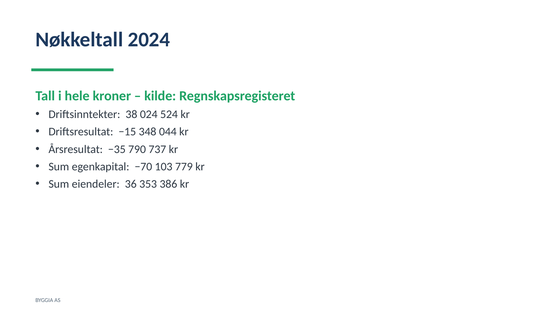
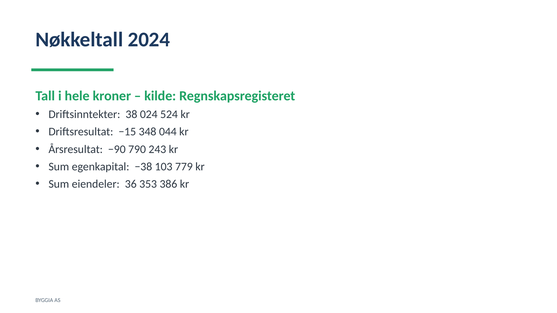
−35: −35 -> −90
737: 737 -> 243
−70: −70 -> −38
